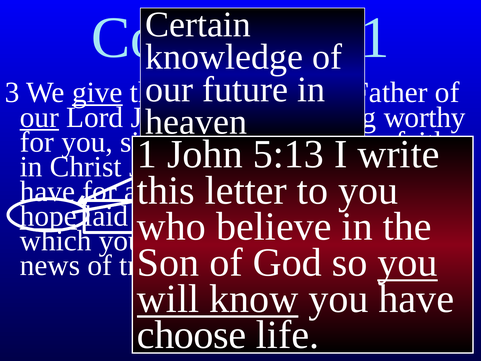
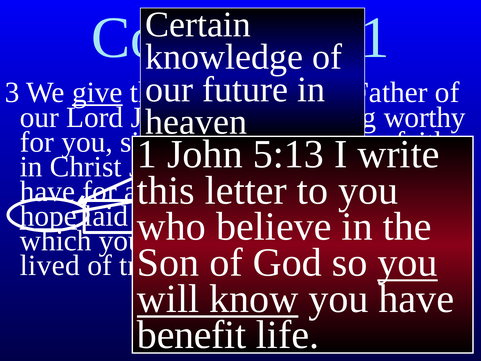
our at (39, 117) underline: present -> none
news: news -> lived
choose: choose -> benefit
